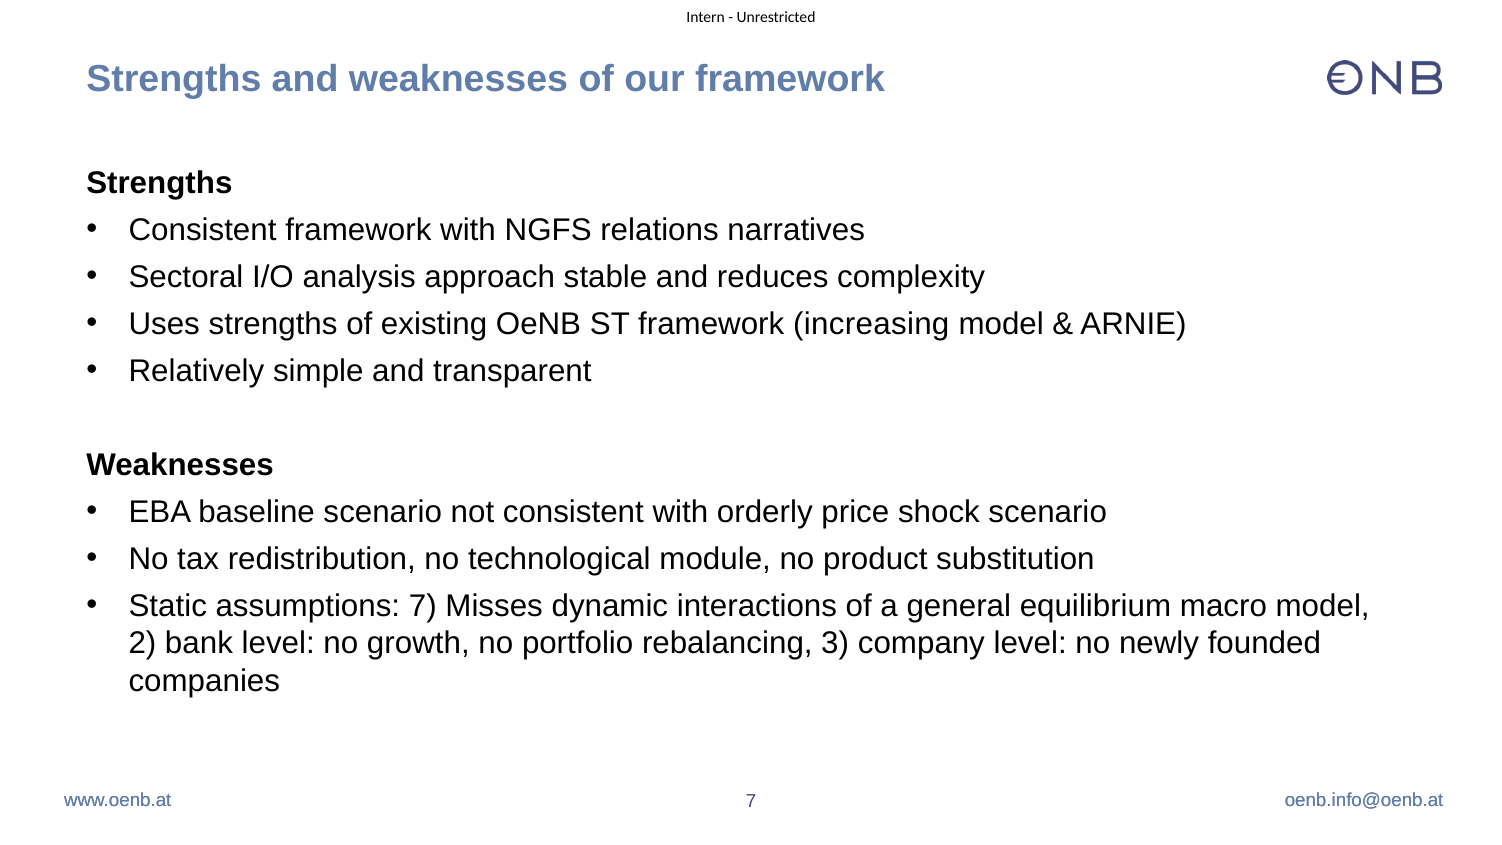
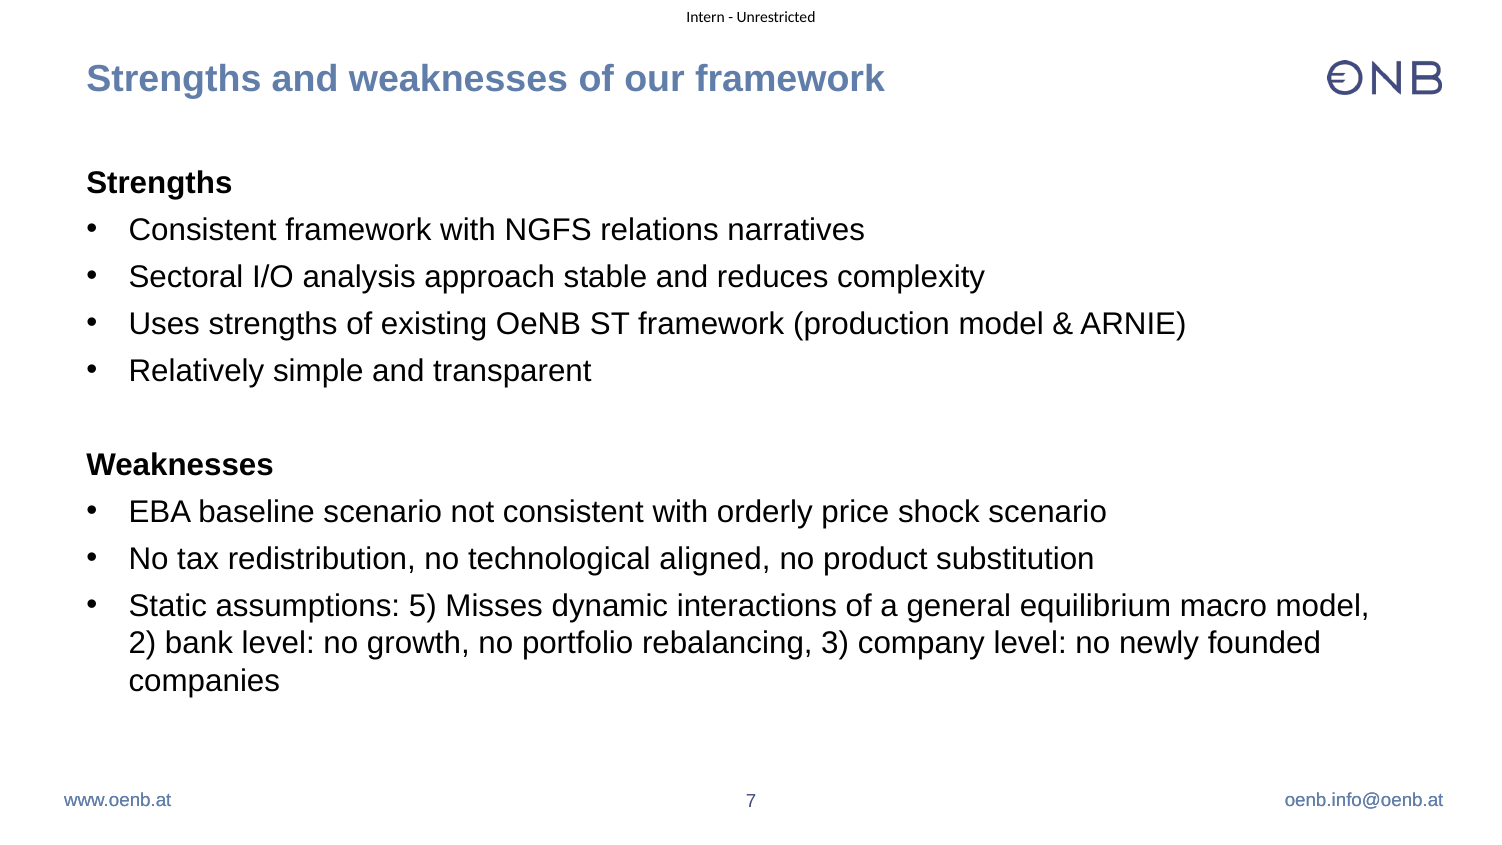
increasing: increasing -> production
module: module -> aligned
assumptions 7: 7 -> 5
